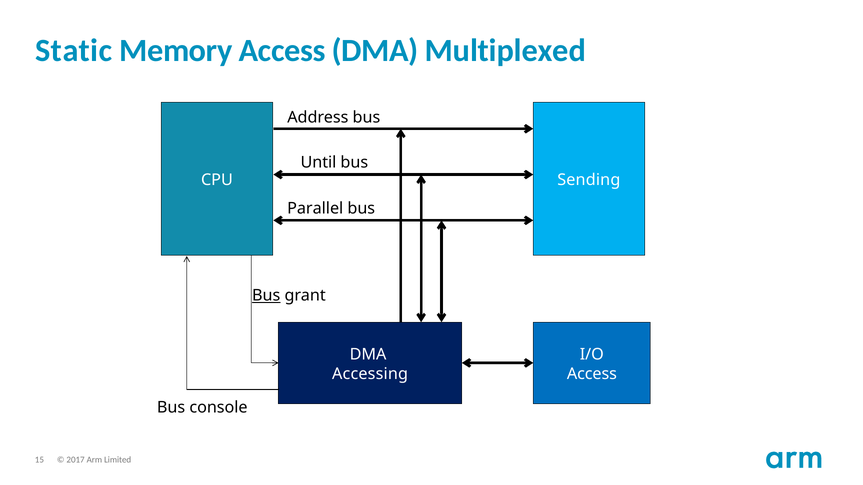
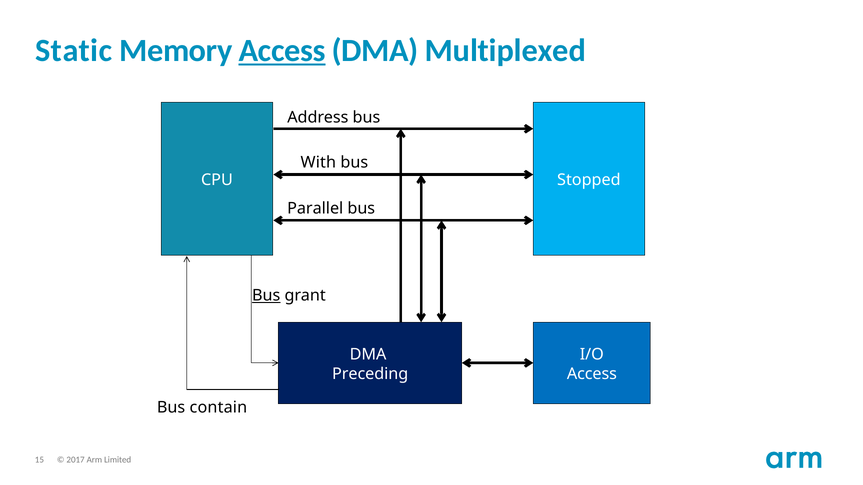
Access at (282, 51) underline: none -> present
Until: Until -> With
Sending: Sending -> Stopped
Accessing: Accessing -> Preceding
console: console -> contain
